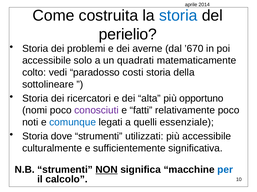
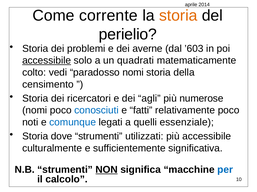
costruita: costruita -> corrente
storia at (178, 16) colour: blue -> orange
’670: ’670 -> ’603
accessibile at (47, 61) underline: none -> present
paradosso costi: costi -> nomi
sottolineare: sottolineare -> censimento
alta: alta -> agli
opportuno: opportuno -> numerose
conosciuti colour: purple -> blue
